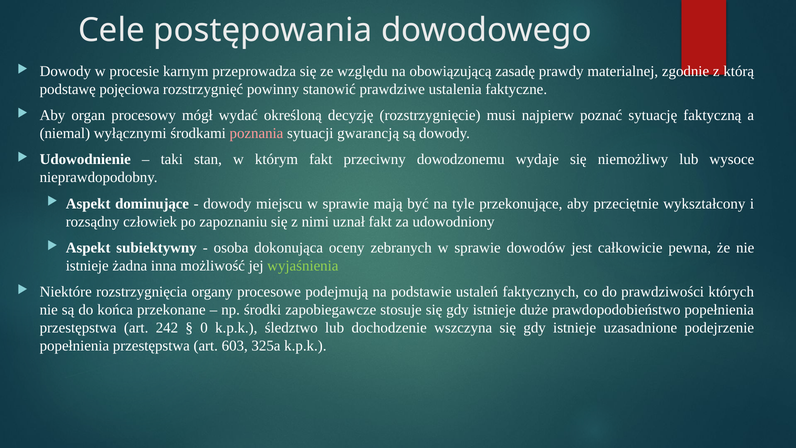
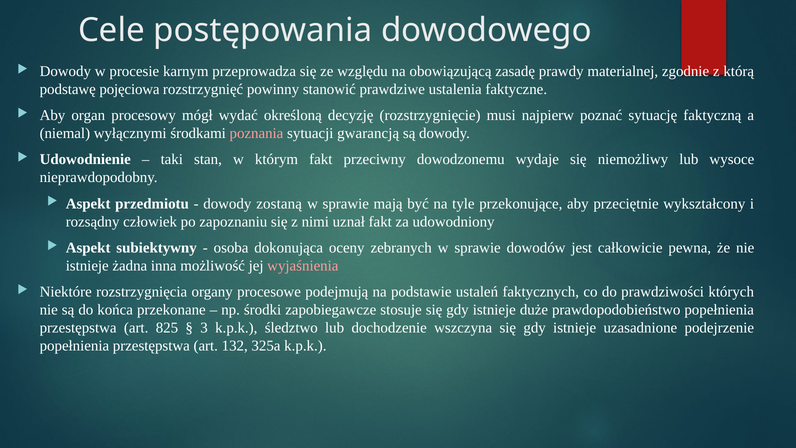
dominujące: dominujące -> przedmiotu
miejscu: miejscu -> zostaną
wyjaśnienia colour: light green -> pink
242: 242 -> 825
0: 0 -> 3
603: 603 -> 132
